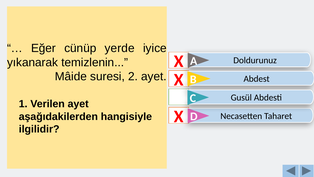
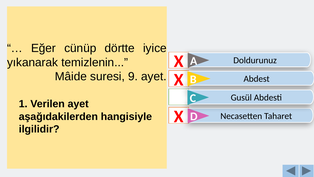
yerde: yerde -> dörtte
2: 2 -> 9
